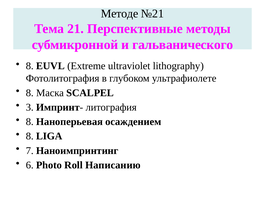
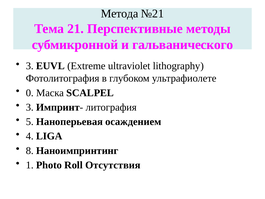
Методе: Методе -> Метода
8 at (30, 66): 8 -> 3
8 at (30, 93): 8 -> 0
8 at (30, 122): 8 -> 5
8 at (30, 136): 8 -> 4
7: 7 -> 8
6: 6 -> 1
Написанию: Написанию -> Отсутствия
